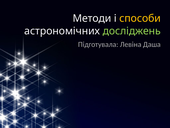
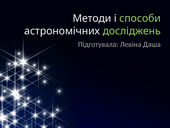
способи colour: yellow -> light green
